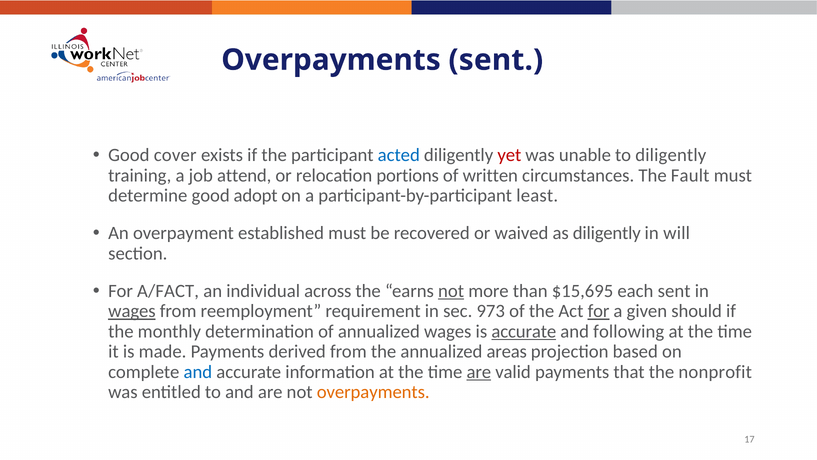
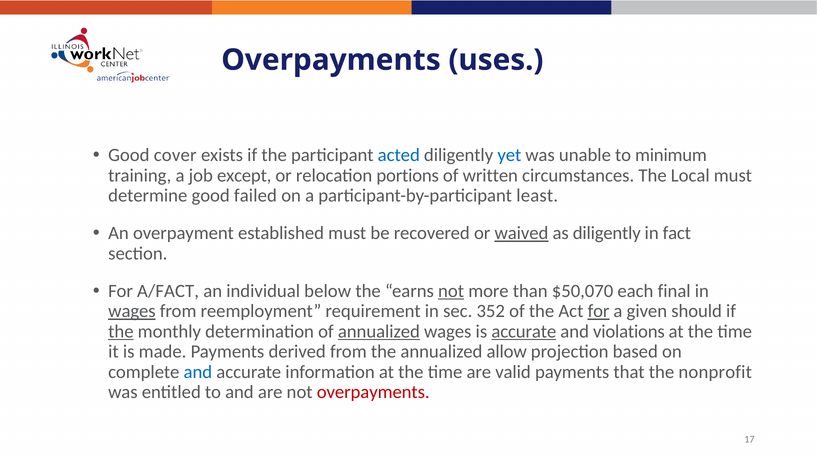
Overpayments sent: sent -> uses
yet colour: red -> blue
to diligently: diligently -> minimum
attend: attend -> except
Fault: Fault -> Local
adopt: adopt -> failed
waived underline: none -> present
will: will -> fact
across: across -> below
$15,695: $15,695 -> $50,070
each sent: sent -> final
973: 973 -> 352
the at (121, 331) underline: none -> present
annualized at (379, 331) underline: none -> present
following: following -> violations
areas: areas -> allow
are at (479, 372) underline: present -> none
overpayments at (373, 392) colour: orange -> red
